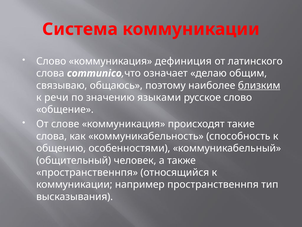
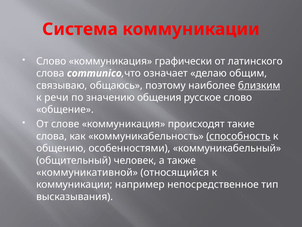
дефиниция: дефиниция -> графически
языками: языками -> общения
способность underline: none -> present
пространственнпя at (87, 172): пространственнпя -> коммуникативной
например пространственнпя: пространственнпя -> непосредственное
